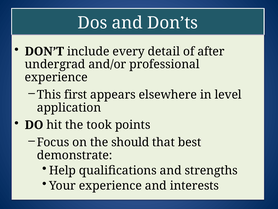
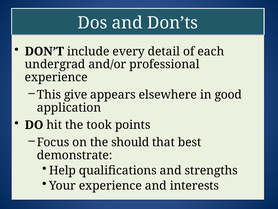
after: after -> each
first: first -> give
level: level -> good
